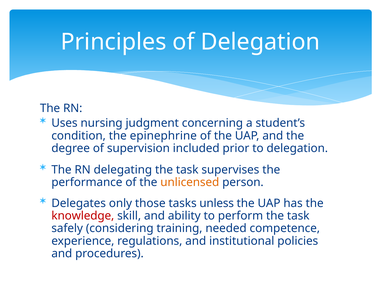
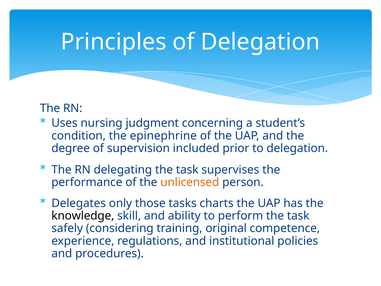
unless: unless -> charts
knowledge colour: red -> black
needed: needed -> original
